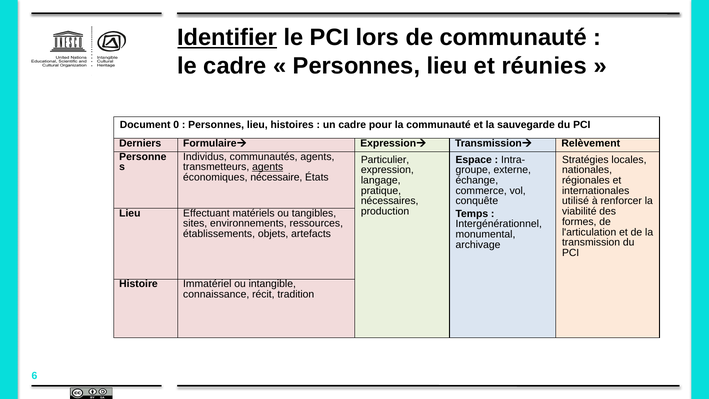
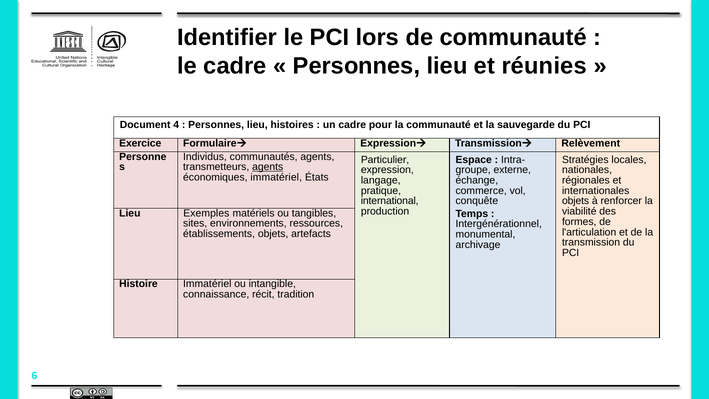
Identifier underline: present -> none
0: 0 -> 4
Derniers: Derniers -> Exercice
économiques nécessaire: nécessaire -> immatériel
nécessaires: nécessaires -> international
utilisé at (575, 201): utilisé -> objets
Effectuant: Effectuant -> Exemples
